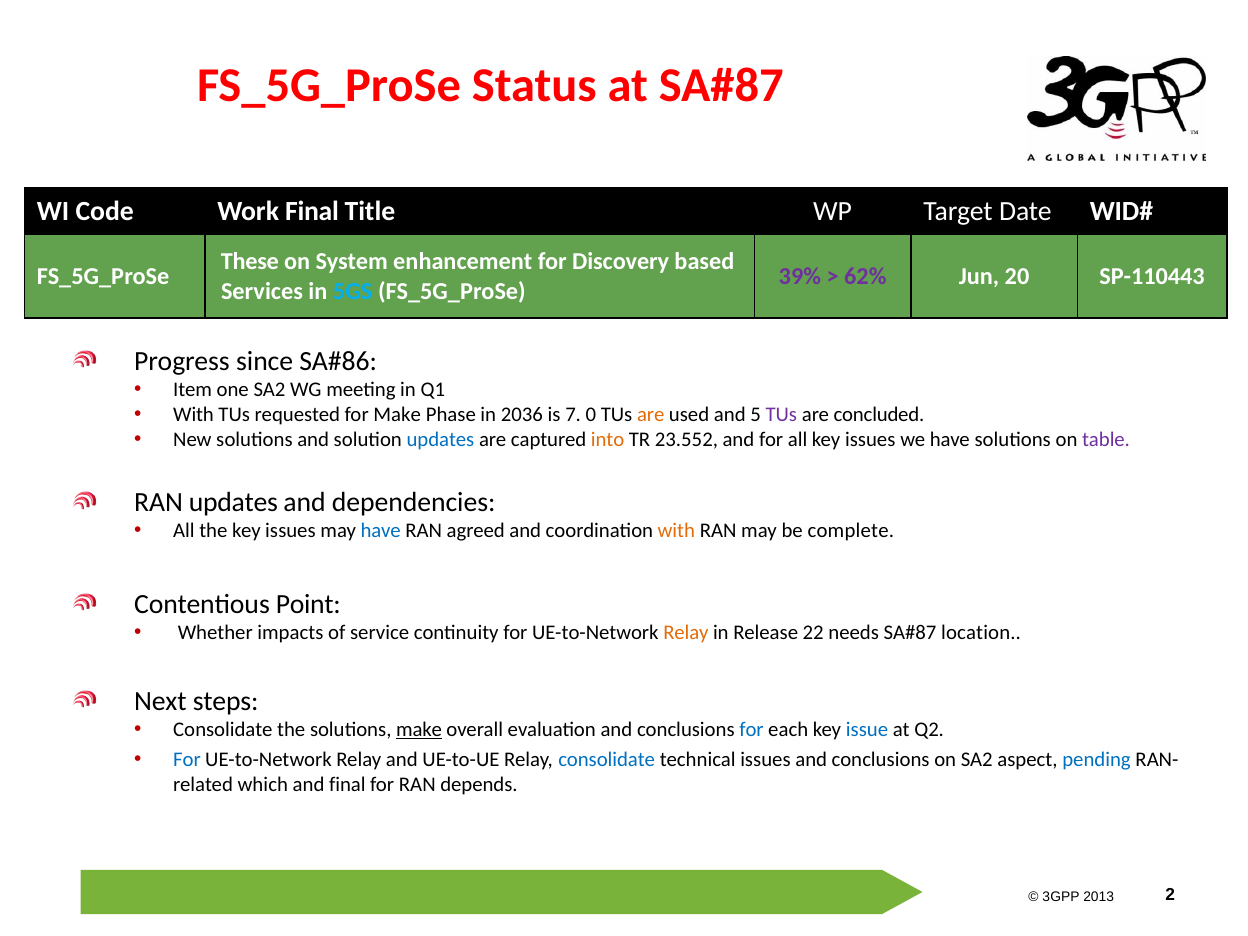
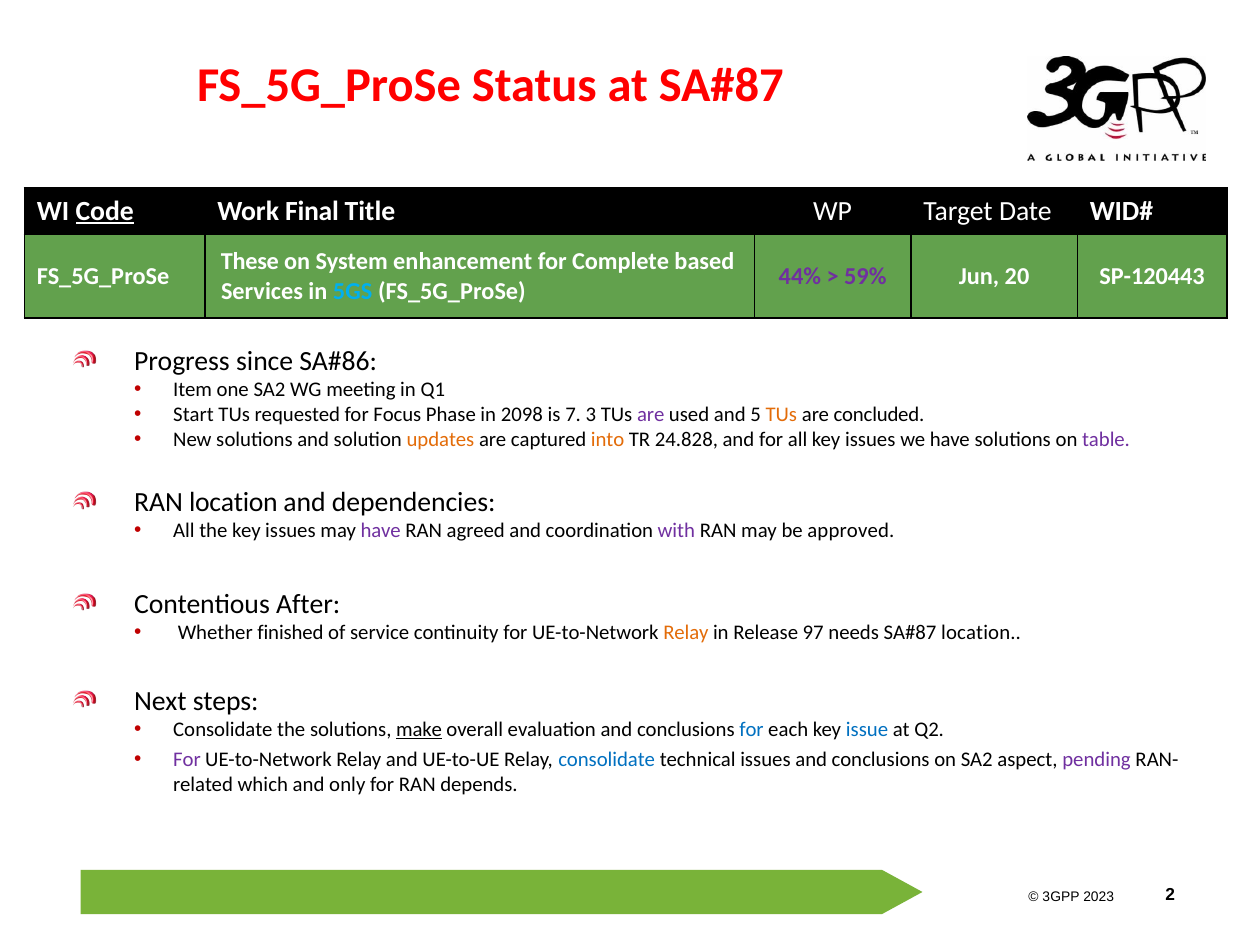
Code underline: none -> present
Discovery: Discovery -> Complete
39%: 39% -> 44%
62%: 62% -> 59%
SP-110443: SP-110443 -> SP-120443
With at (194, 414): With -> Start
for Make: Make -> Focus
2036: 2036 -> 2098
0: 0 -> 3
are at (651, 414) colour: orange -> purple
TUs at (781, 414) colour: purple -> orange
updates at (440, 439) colour: blue -> orange
23.552: 23.552 -> 24.828
RAN updates: updates -> location
have at (381, 531) colour: blue -> purple
with at (676, 531) colour: orange -> purple
complete: complete -> approved
Point: Point -> After
impacts: impacts -> finished
22: 22 -> 97
For at (187, 760) colour: blue -> purple
pending colour: blue -> purple
and final: final -> only
2013: 2013 -> 2023
